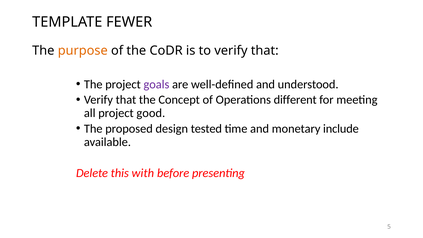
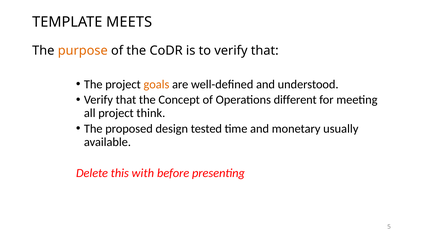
FEWER: FEWER -> MEETS
goals colour: purple -> orange
good: good -> think
include: include -> usually
